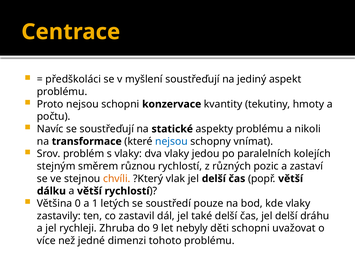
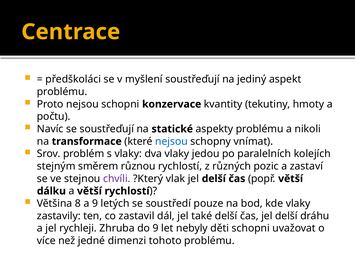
chvíli colour: orange -> purple
0: 0 -> 8
a 1: 1 -> 9
